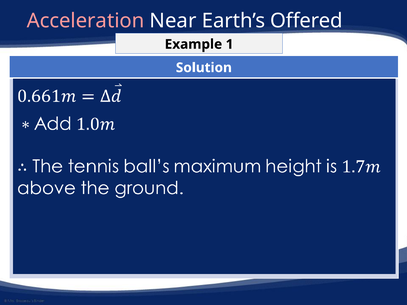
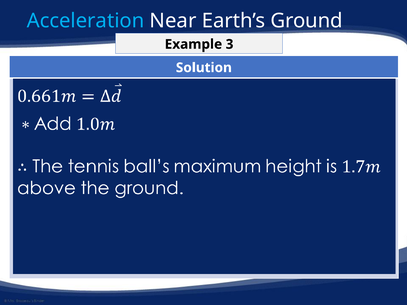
Acceleration colour: pink -> light blue
Offered: Offered -> Ground
1: 1 -> 3
